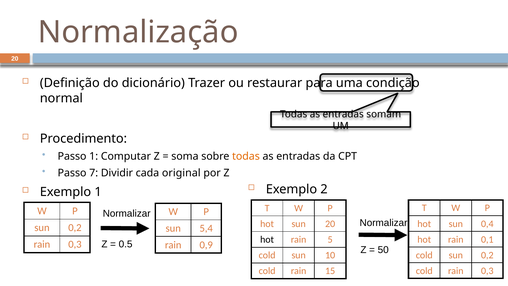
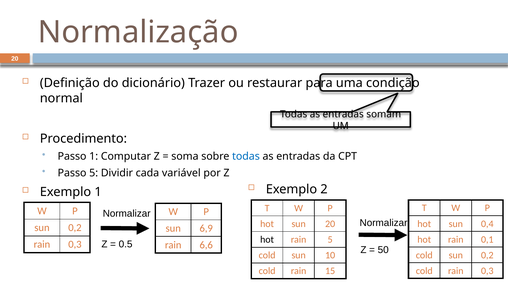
todas at (246, 156) colour: orange -> blue
Passo 7: 7 -> 5
original: original -> variável
5,4: 5,4 -> 6,9
0,9: 0,9 -> 6,6
